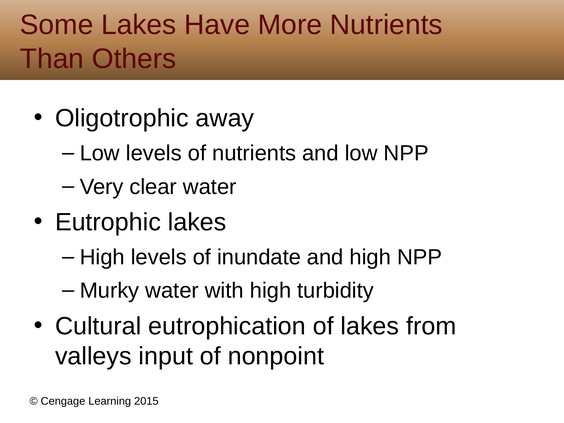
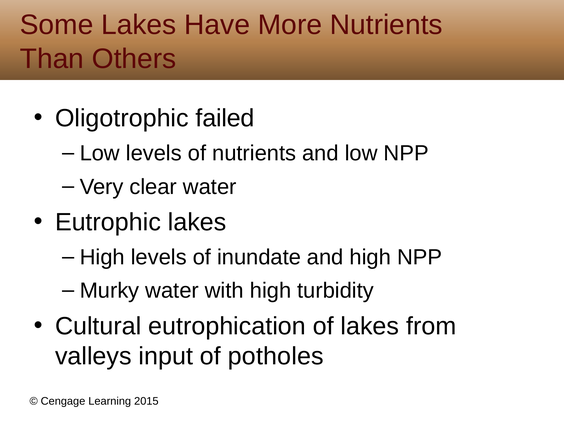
away: away -> failed
nonpoint: nonpoint -> potholes
